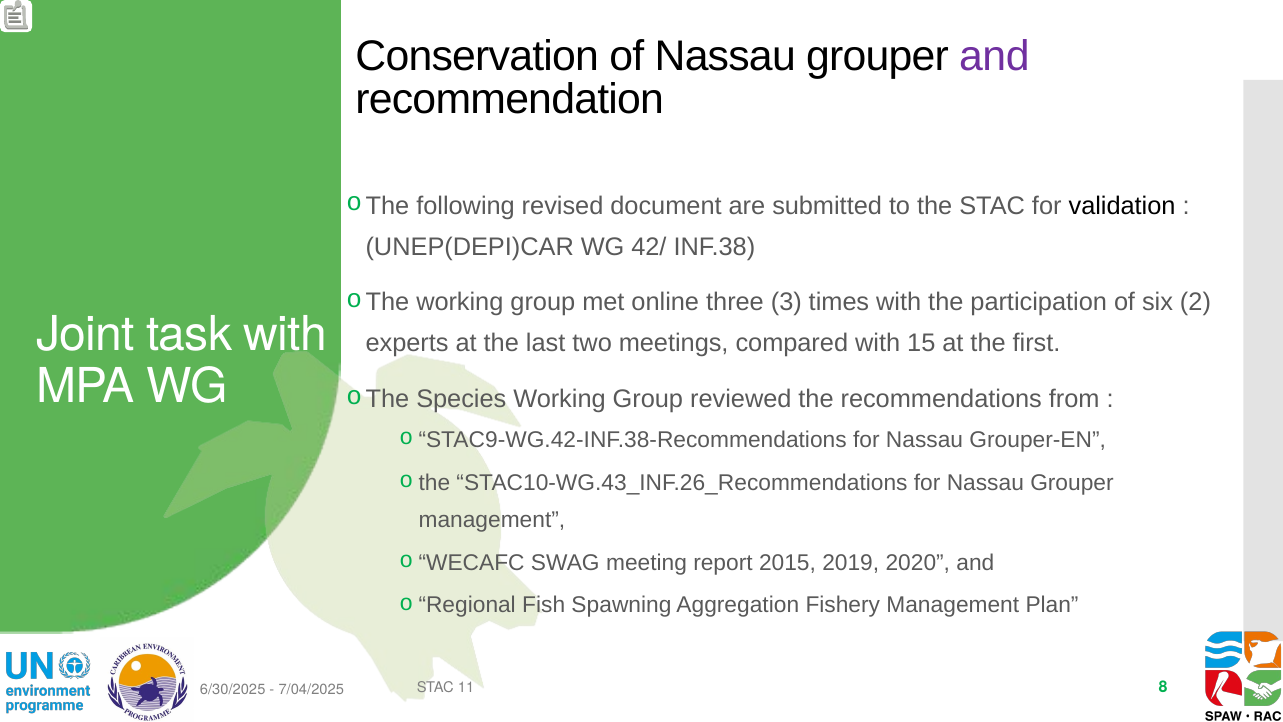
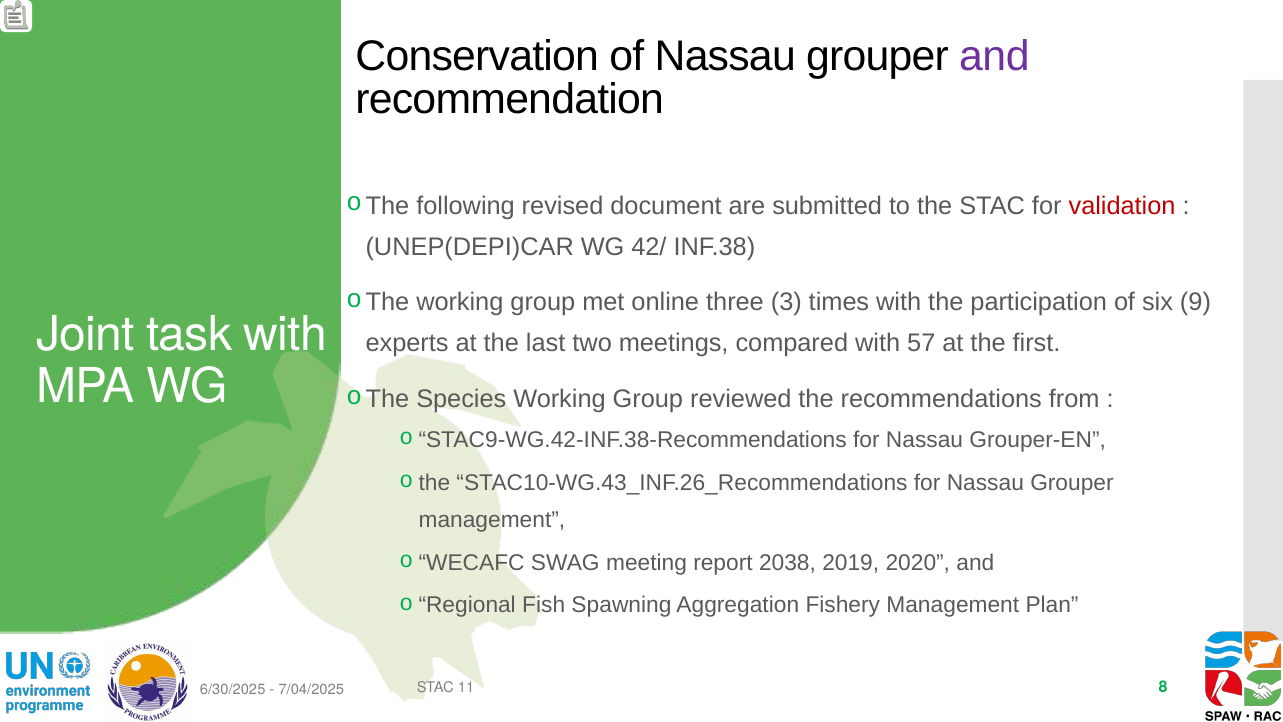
validation colour: black -> red
2: 2 -> 9
15: 15 -> 57
2015: 2015 -> 2038
